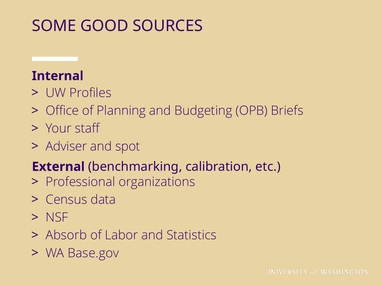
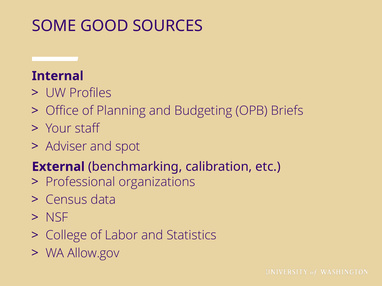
Absorb: Absorb -> College
Base.gov: Base.gov -> Allow.gov
